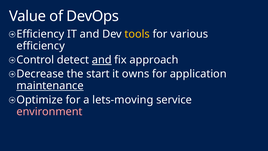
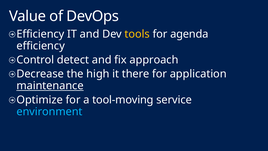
various: various -> agenda
and at (102, 60) underline: present -> none
start: start -> high
owns: owns -> there
lets-moving: lets-moving -> tool-moving
environment colour: pink -> light blue
